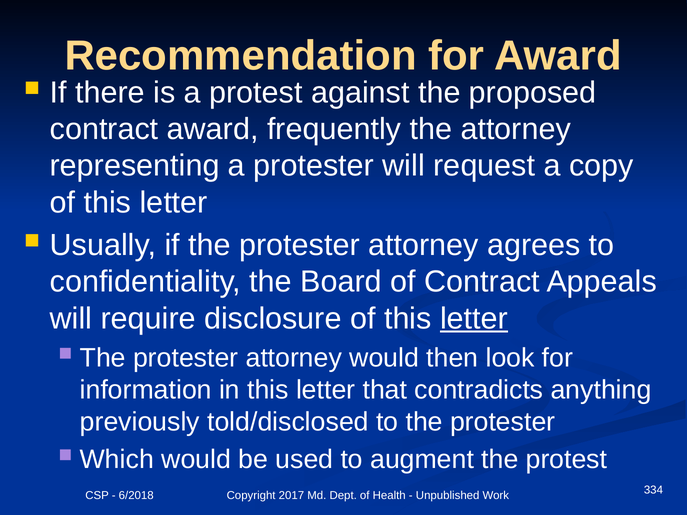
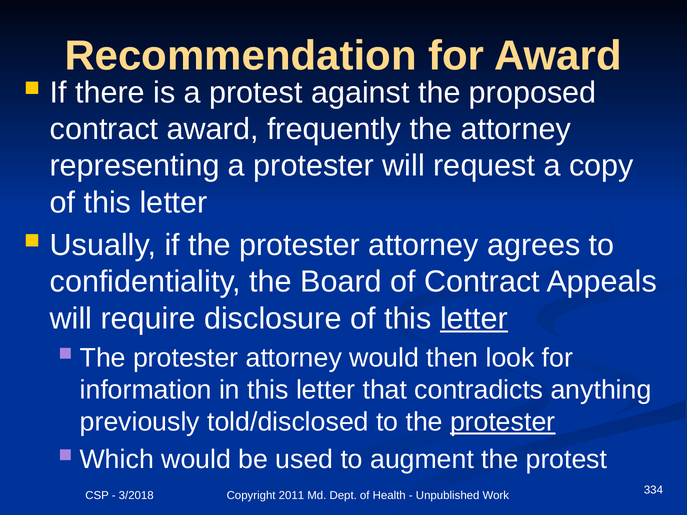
protester at (503, 422) underline: none -> present
6/2018: 6/2018 -> 3/2018
2017: 2017 -> 2011
